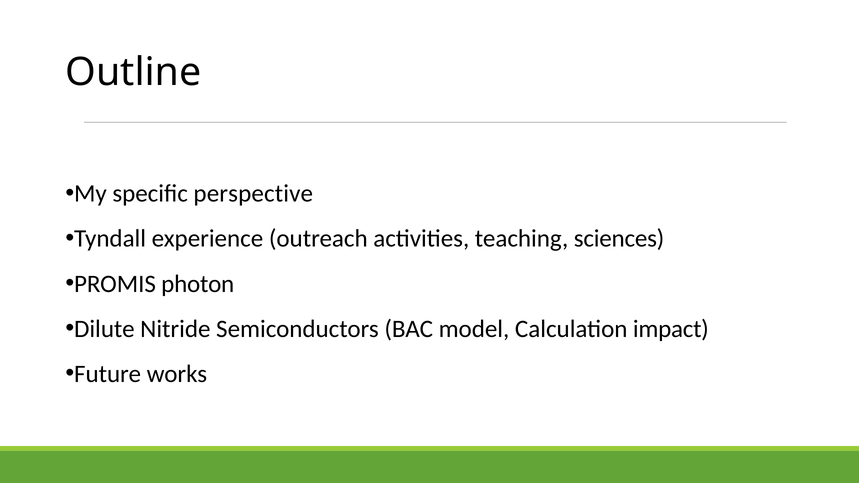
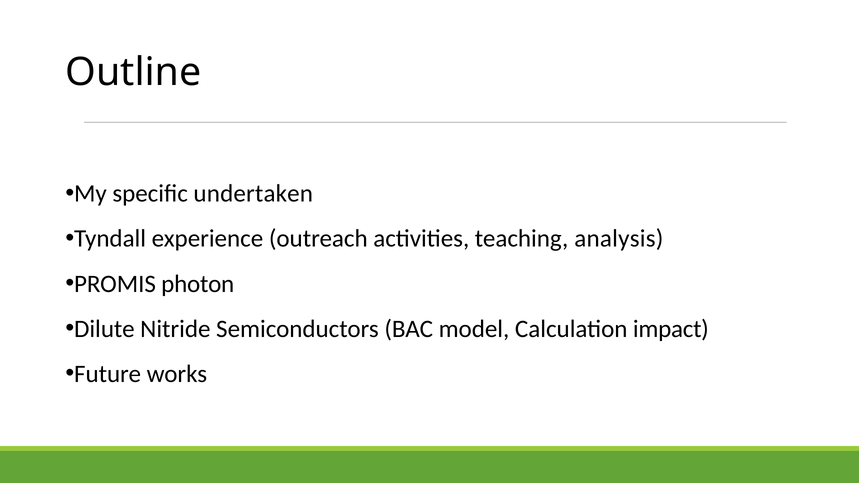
perspective: perspective -> undertaken
sciences: sciences -> analysis
